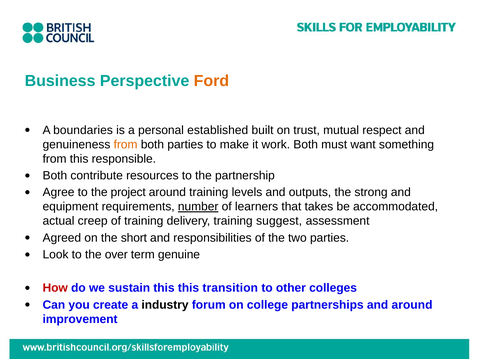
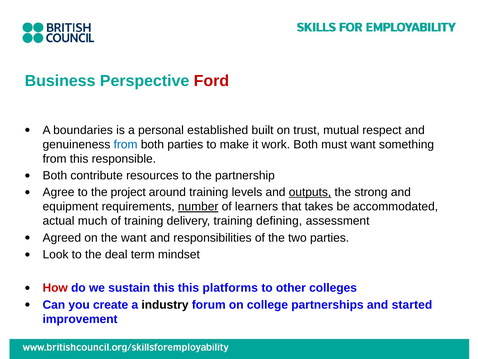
Ford colour: orange -> red
from at (126, 144) colour: orange -> blue
outputs underline: none -> present
creep: creep -> much
suggest: suggest -> defining
the short: short -> want
over: over -> deal
genuine: genuine -> mindset
transition: transition -> platforms
and around: around -> started
